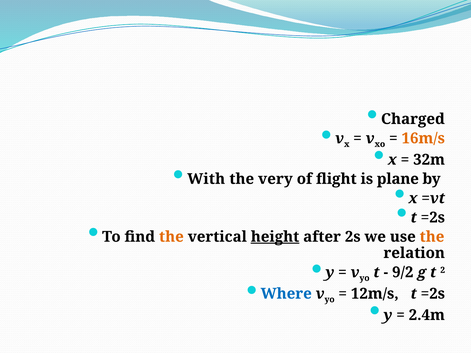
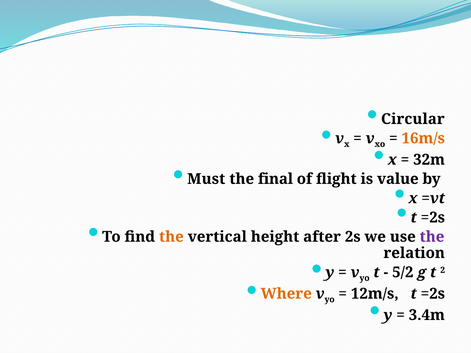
Charged: Charged -> Circular
With: With -> Must
very: very -> final
plane: plane -> value
height underline: present -> none
the at (432, 237) colour: orange -> purple
9/2: 9/2 -> 5/2
Where colour: blue -> orange
2.4m: 2.4m -> 3.4m
